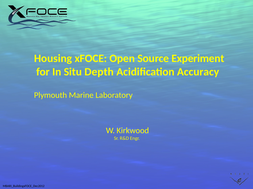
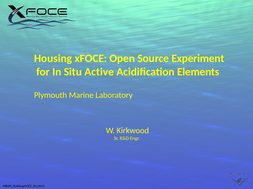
Depth: Depth -> Active
Accuracy: Accuracy -> Elements
